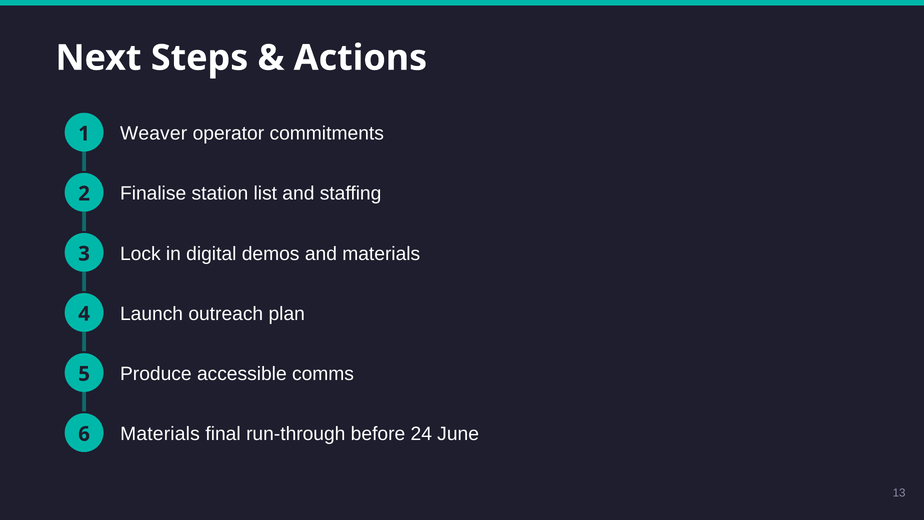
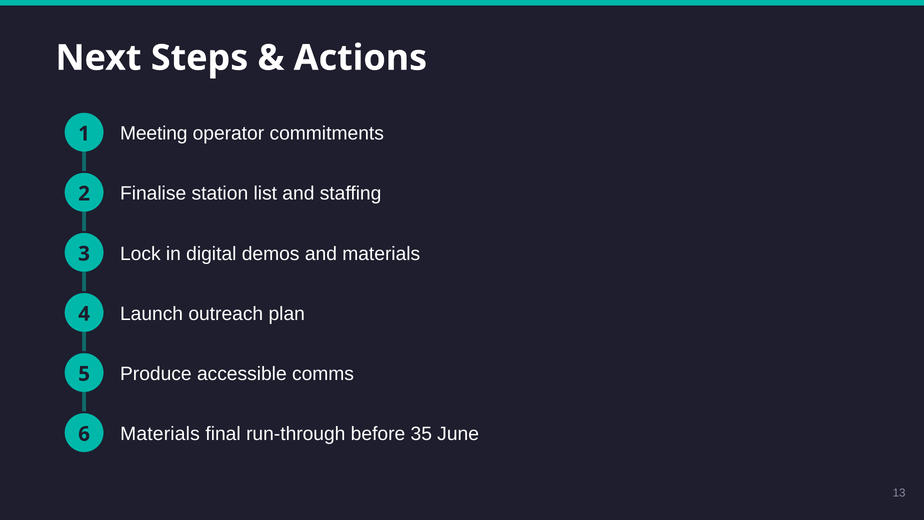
Weaver: Weaver -> Meeting
24: 24 -> 35
